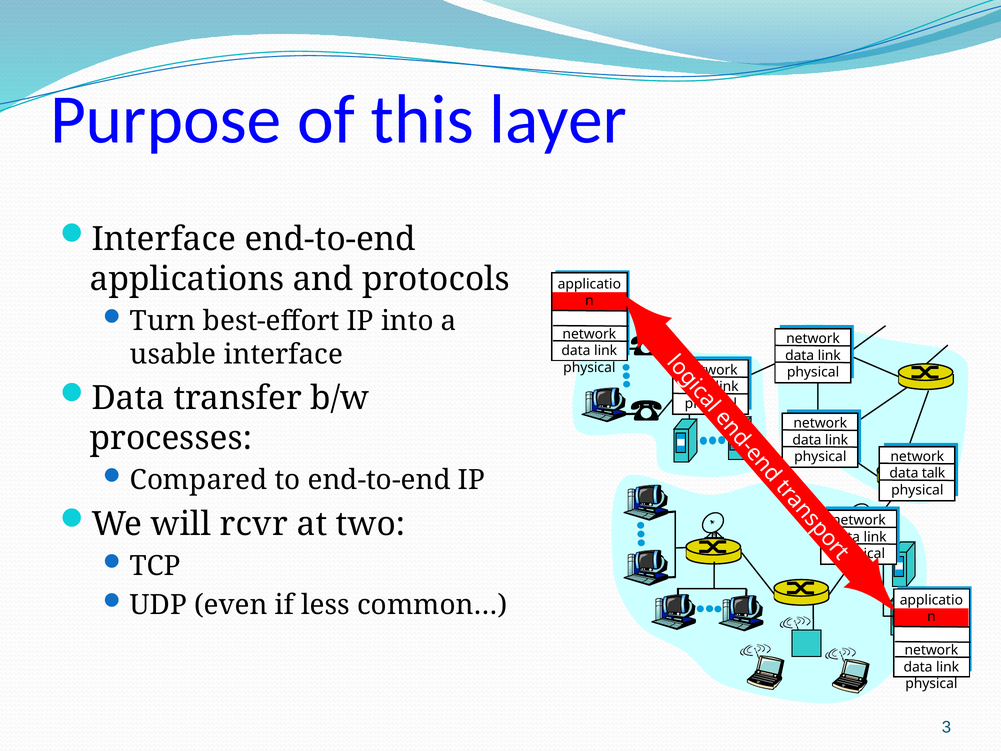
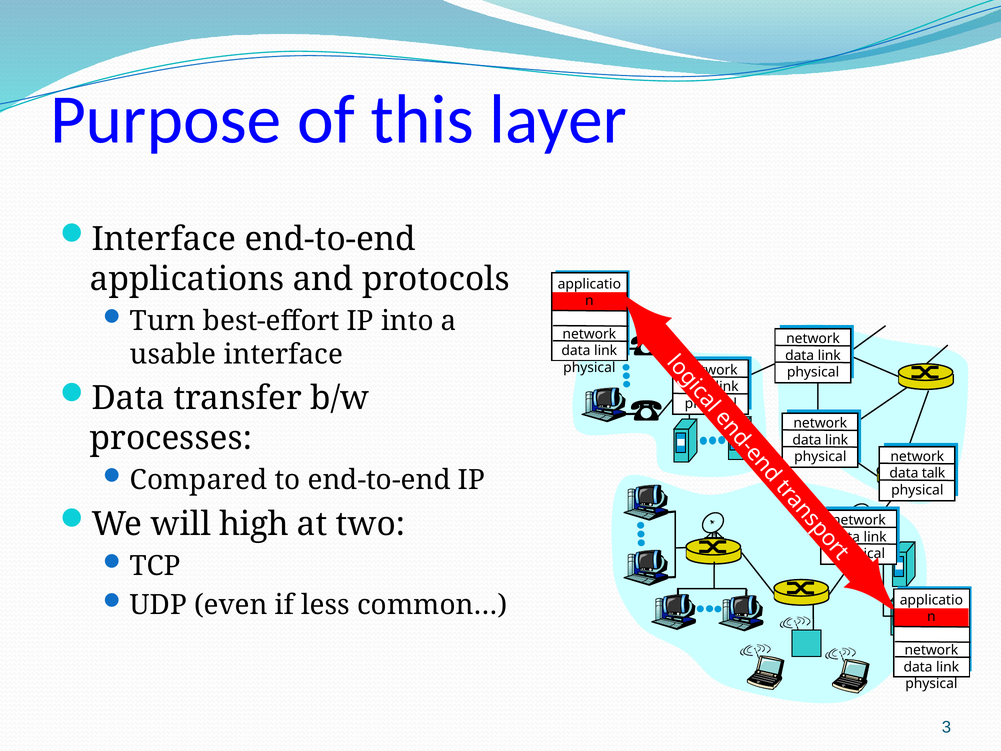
rcvr: rcvr -> high
